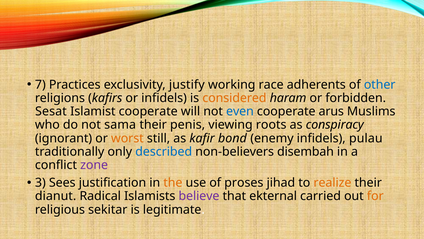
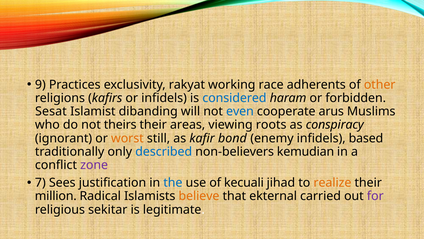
7: 7 -> 9
justify: justify -> rakyat
other colour: blue -> orange
considered colour: orange -> blue
Islamist cooperate: cooperate -> dibanding
sama: sama -> theirs
penis: penis -> areas
pulau: pulau -> based
disembah: disembah -> kemudian
3: 3 -> 7
the colour: orange -> blue
proses: proses -> kecuali
dianut: dianut -> million
believe colour: purple -> orange
for colour: orange -> purple
